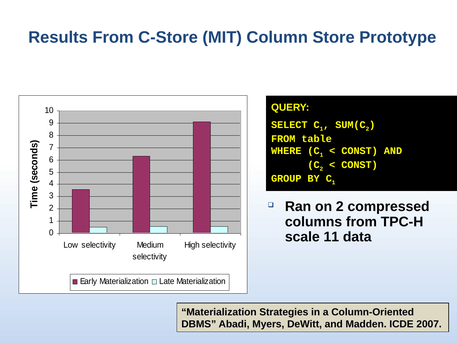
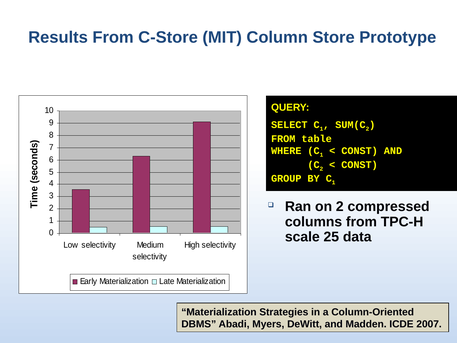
11: 11 -> 25
